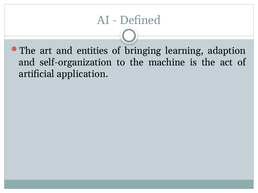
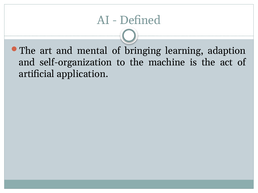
entities: entities -> mental
